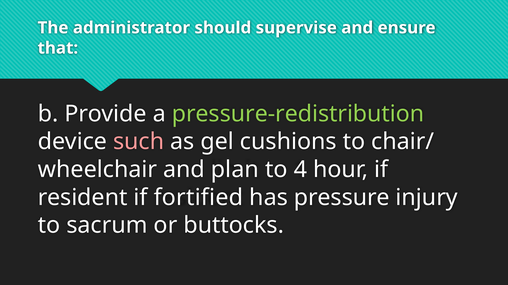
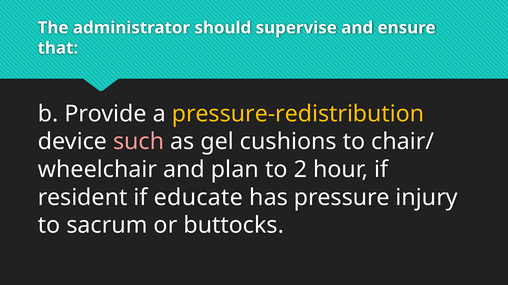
pressure-redistribution colour: light green -> yellow
4: 4 -> 2
fortified: fortified -> educate
